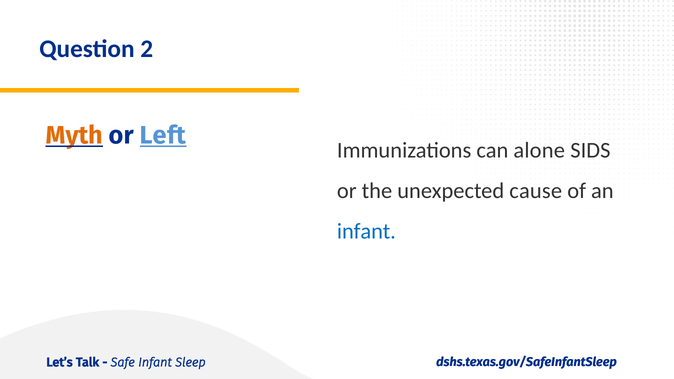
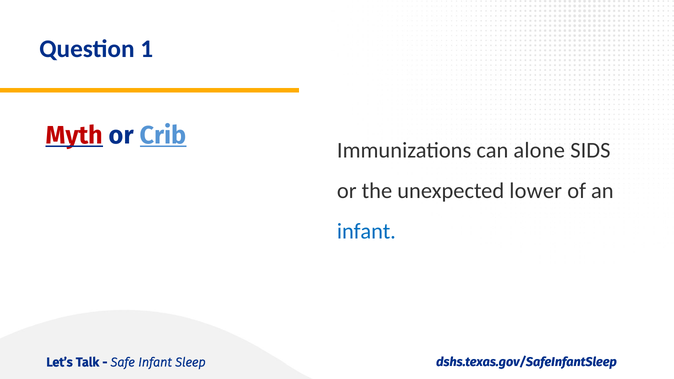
2: 2 -> 1
Myth colour: orange -> red
Left: Left -> Crib
cause: cause -> lower
